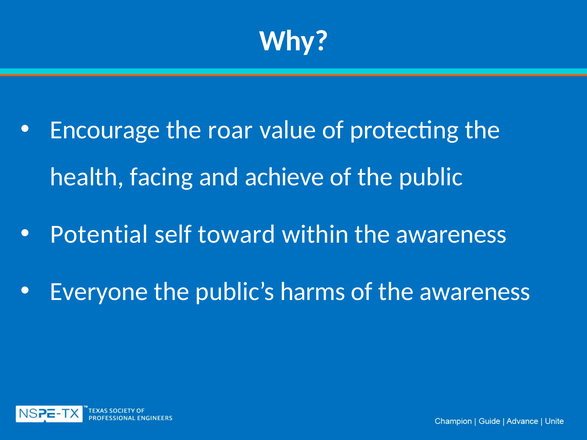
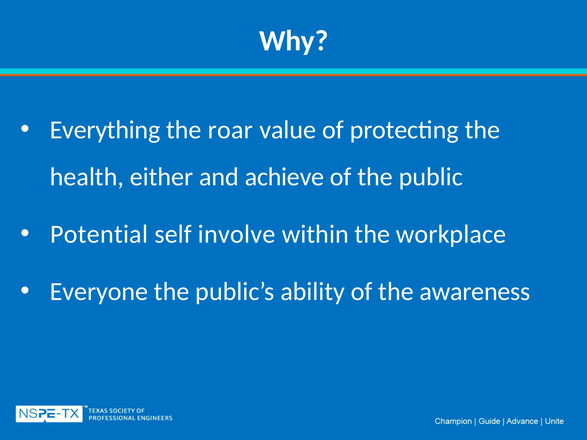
Encourage: Encourage -> Everything
facing: facing -> either
toward: toward -> involve
within the awareness: awareness -> workplace
harms: harms -> ability
